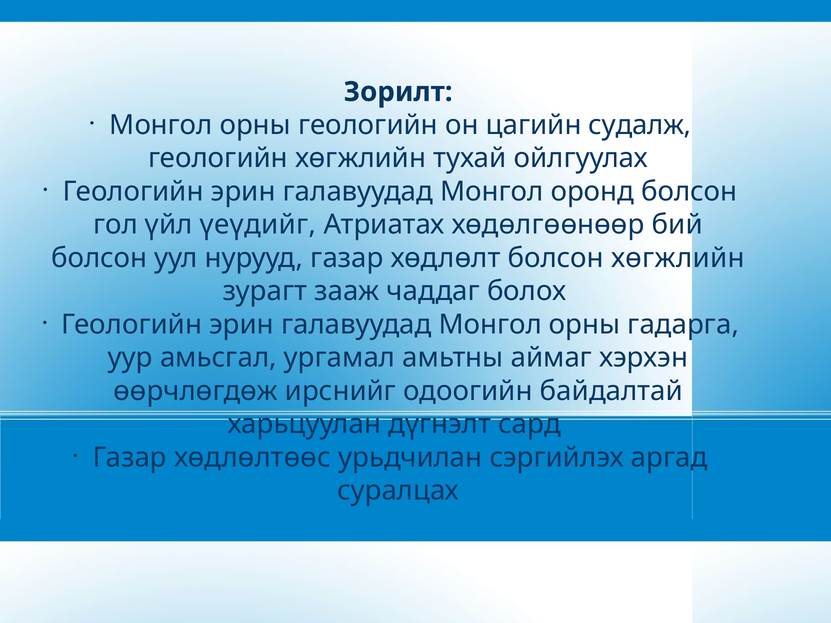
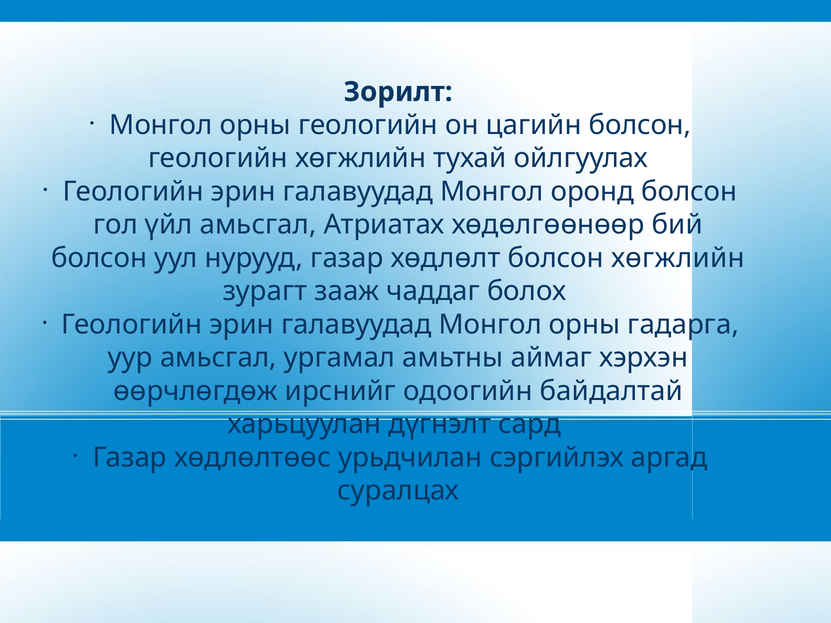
цагийн судалж: судалж -> болсон
үйл үеүдийг: үеүдийг -> амьсгал
